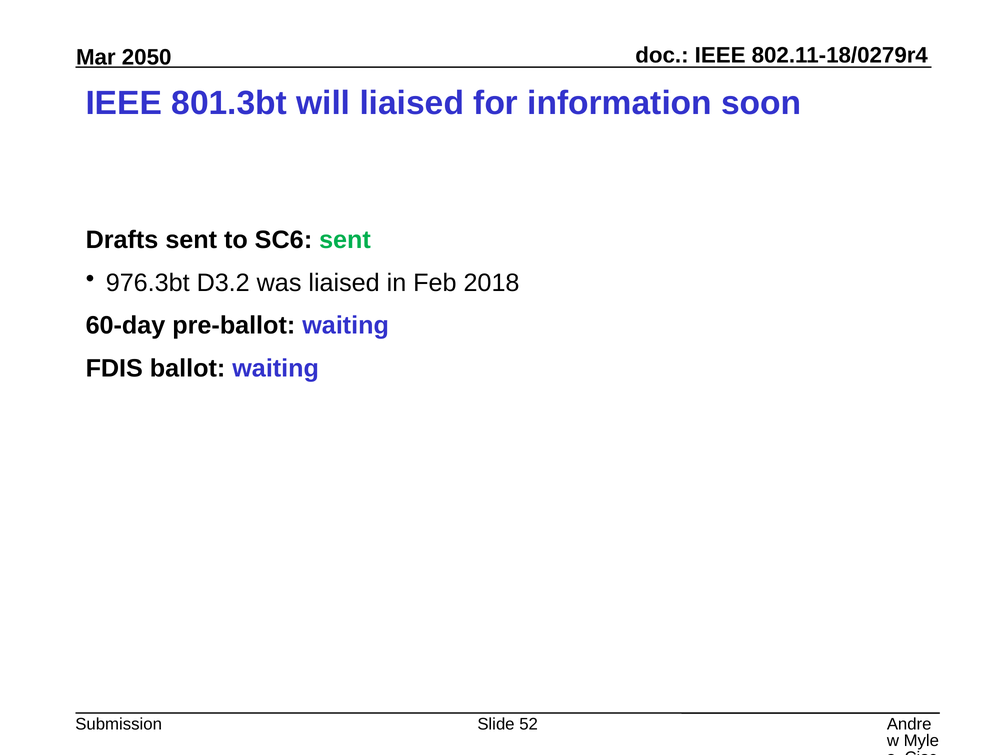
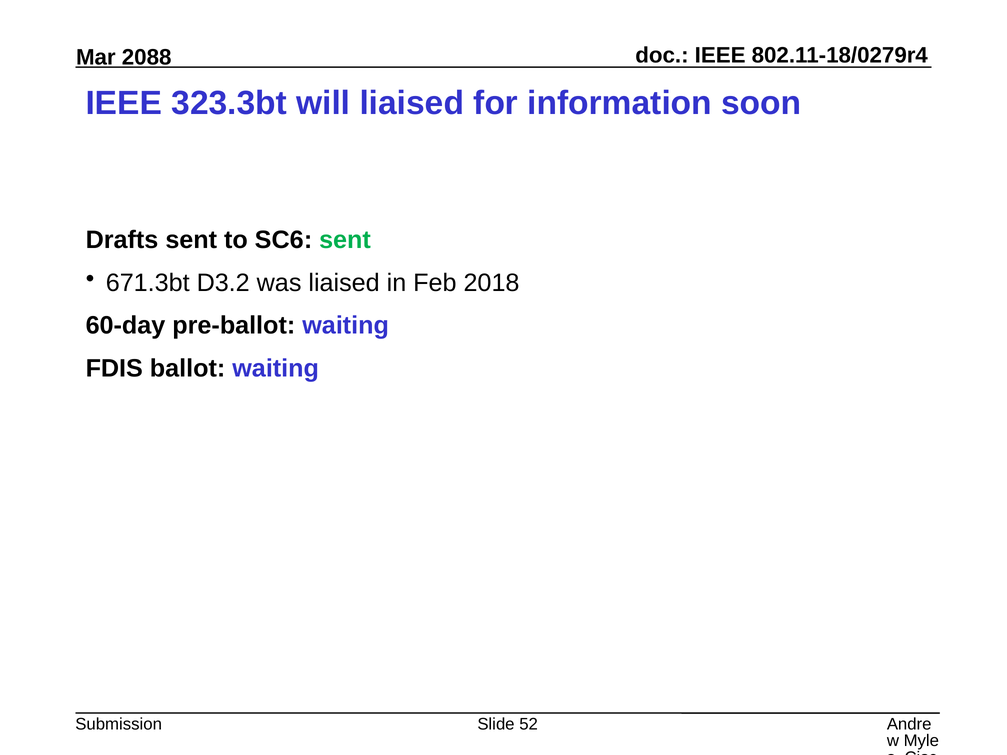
2050: 2050 -> 2088
801.3bt: 801.3bt -> 323.3bt
976.3bt: 976.3bt -> 671.3bt
